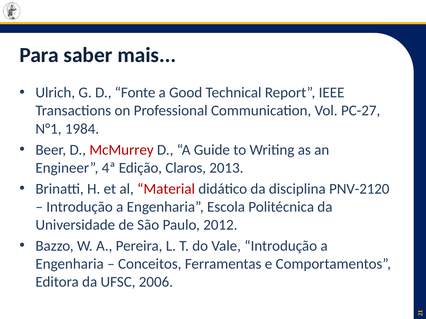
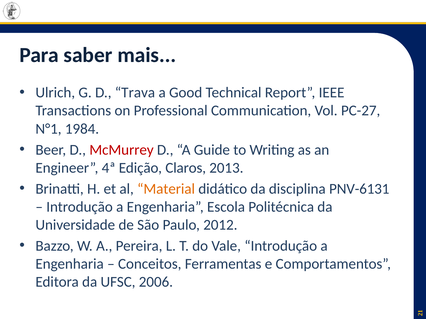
Fonte: Fonte -> Trava
Material colour: red -> orange
PNV-2120: PNV-2120 -> PNV-6131
